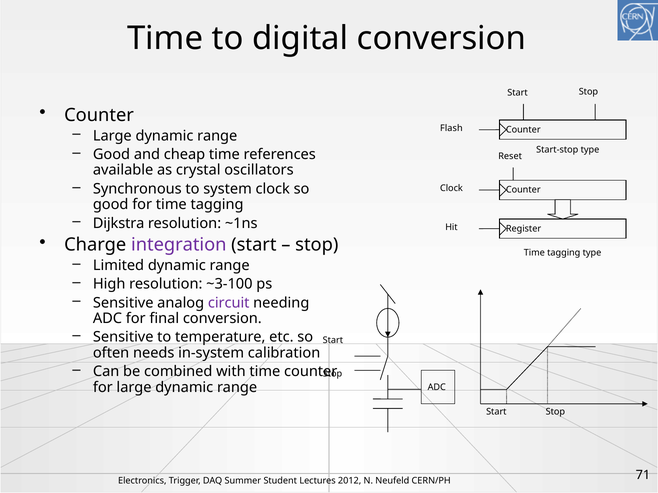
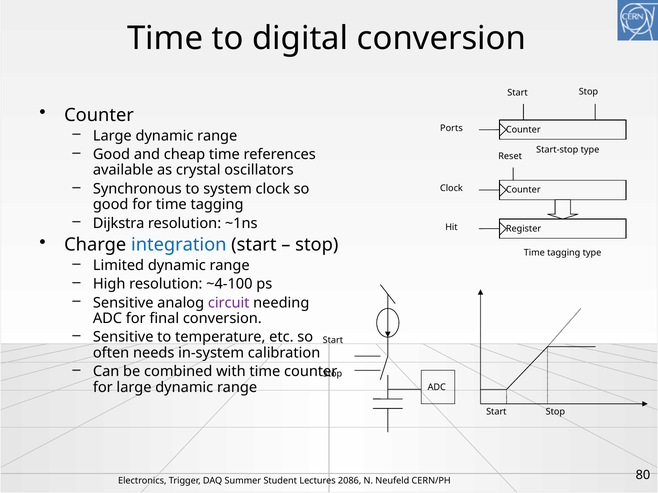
Flash: Flash -> Ports
integration colour: purple -> blue
~3-100: ~3-100 -> ~4-100
2012: 2012 -> 2086
71: 71 -> 80
